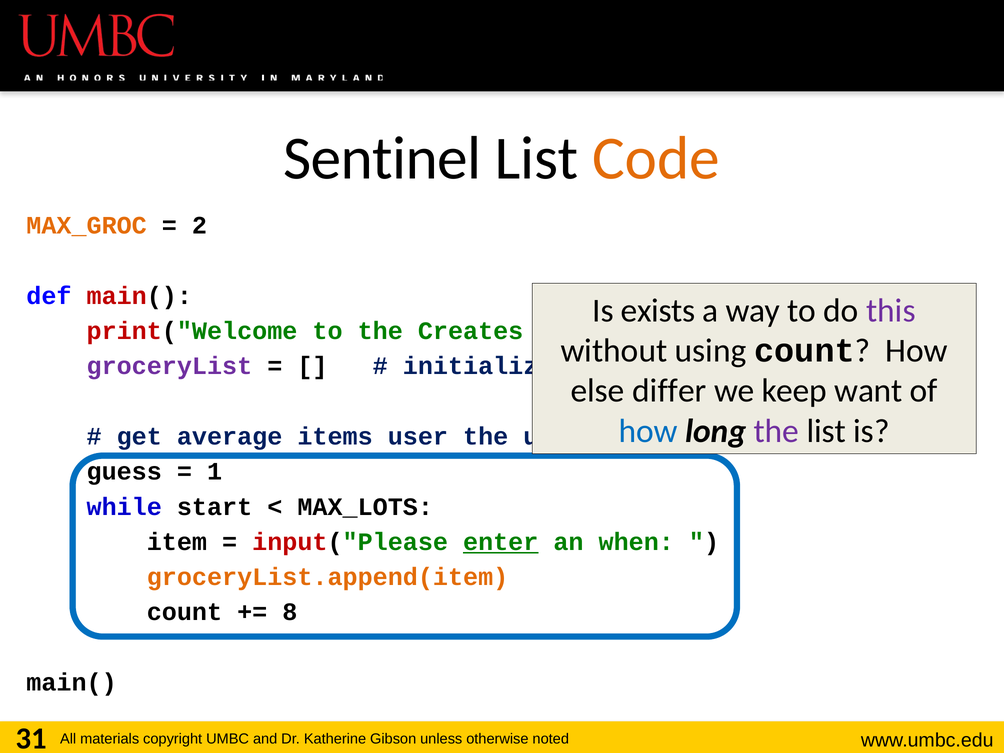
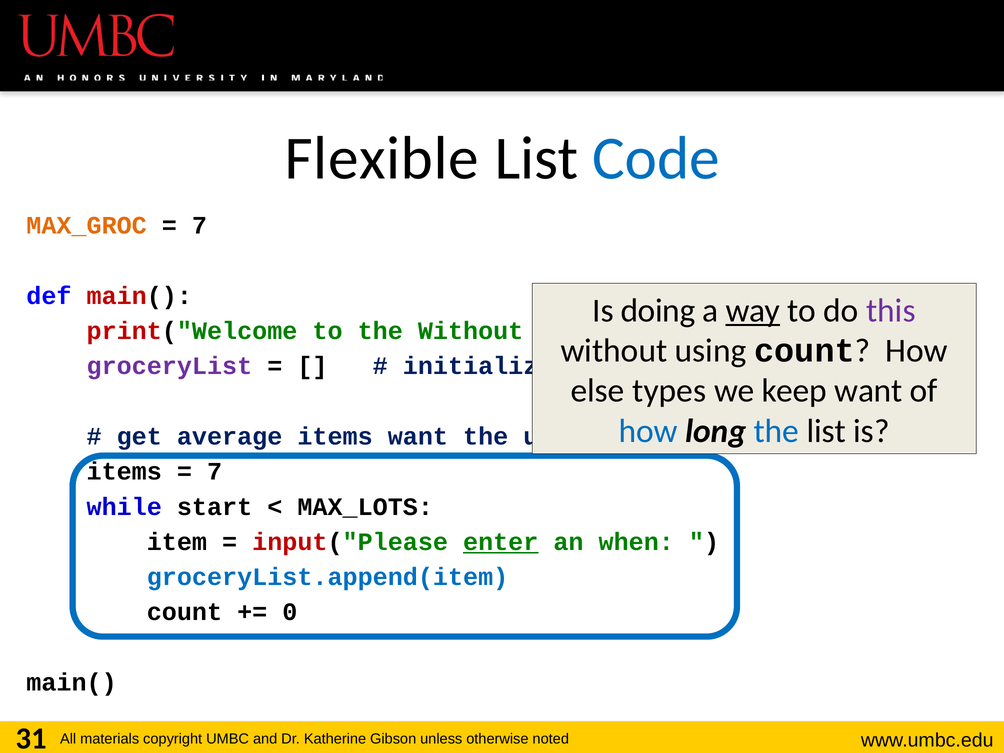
Sentinel: Sentinel -> Flexible
Code colour: orange -> blue
2 at (200, 226): 2 -> 7
exists: exists -> doing
way underline: none -> present
the Creates: Creates -> Without
differ: differ -> types
the at (776, 431) colour: purple -> blue
items user: user -> want
guess at (124, 472): guess -> items
1 at (215, 472): 1 -> 7
groceryList.append(item colour: orange -> blue
8: 8 -> 0
